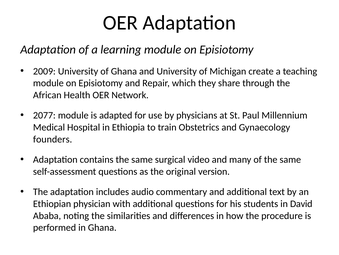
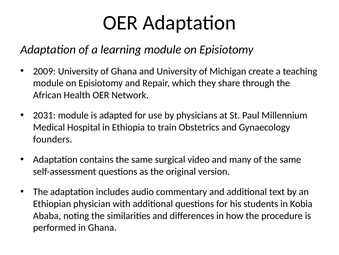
2077: 2077 -> 2031
David: David -> Kobia
